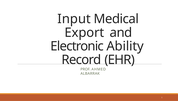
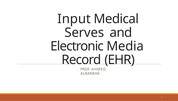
Export: Export -> Serves
Ability: Ability -> Media
